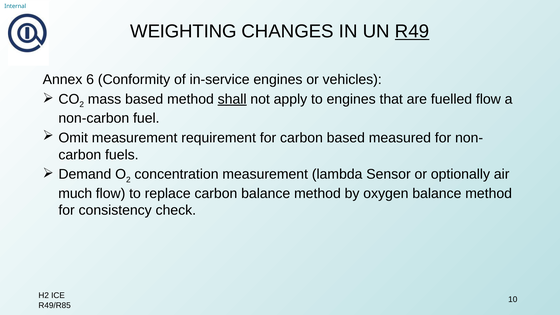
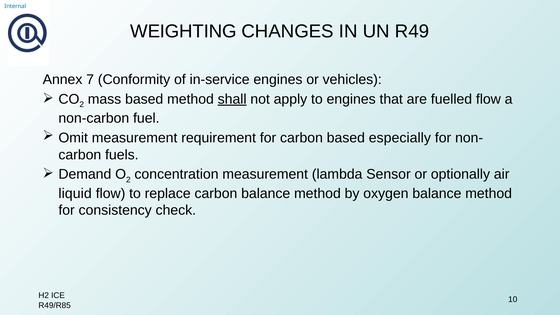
R49 underline: present -> none
6: 6 -> 7
measured: measured -> especially
much: much -> liquid
